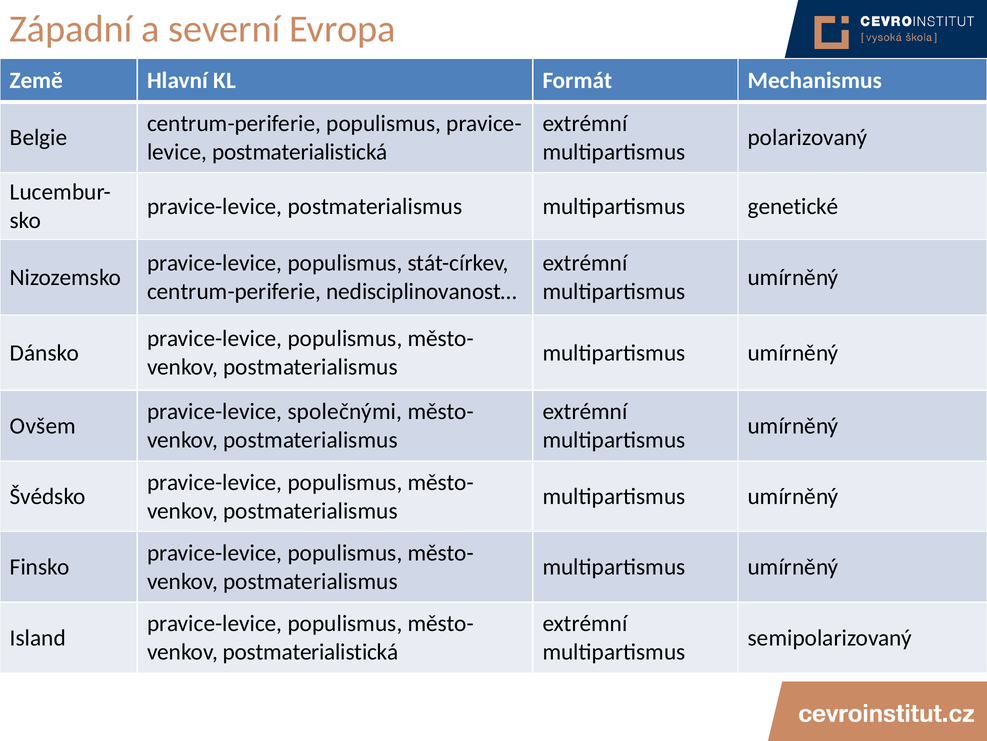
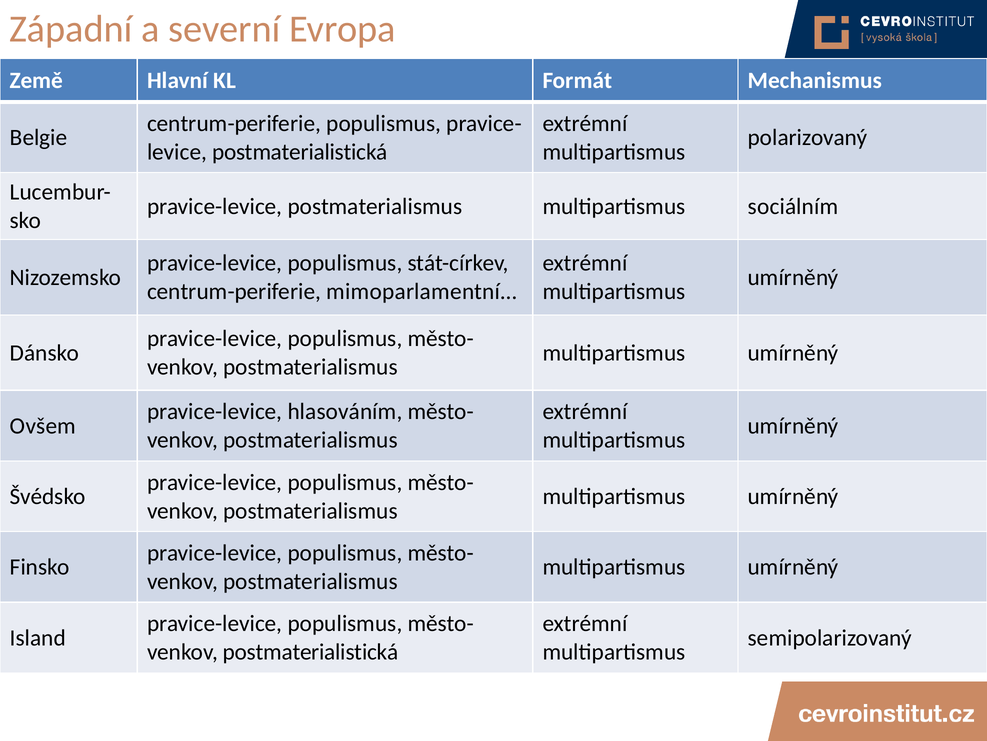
genetické: genetické -> sociálním
nedisciplinovanost…: nedisciplinovanost… -> mimoparlamentní…
společnými: společnými -> hlasováním
